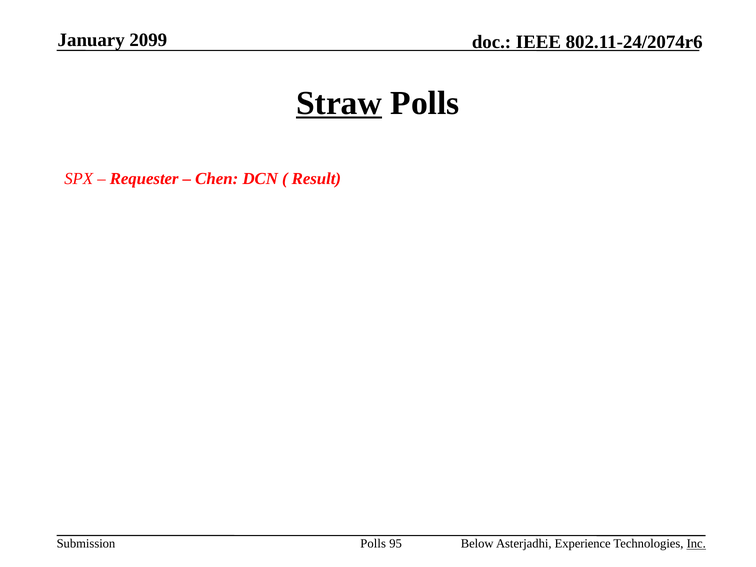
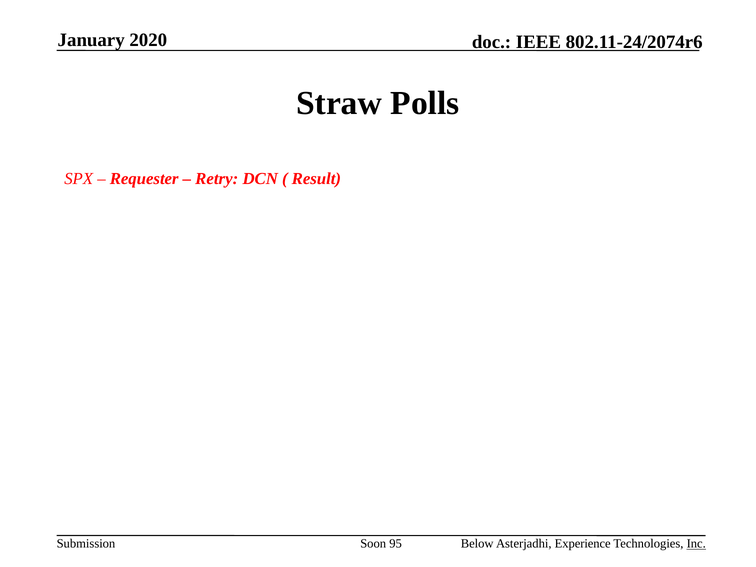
2099: 2099 -> 2020
Straw underline: present -> none
Chen: Chen -> Retry
Polls at (373, 544): Polls -> Soon
